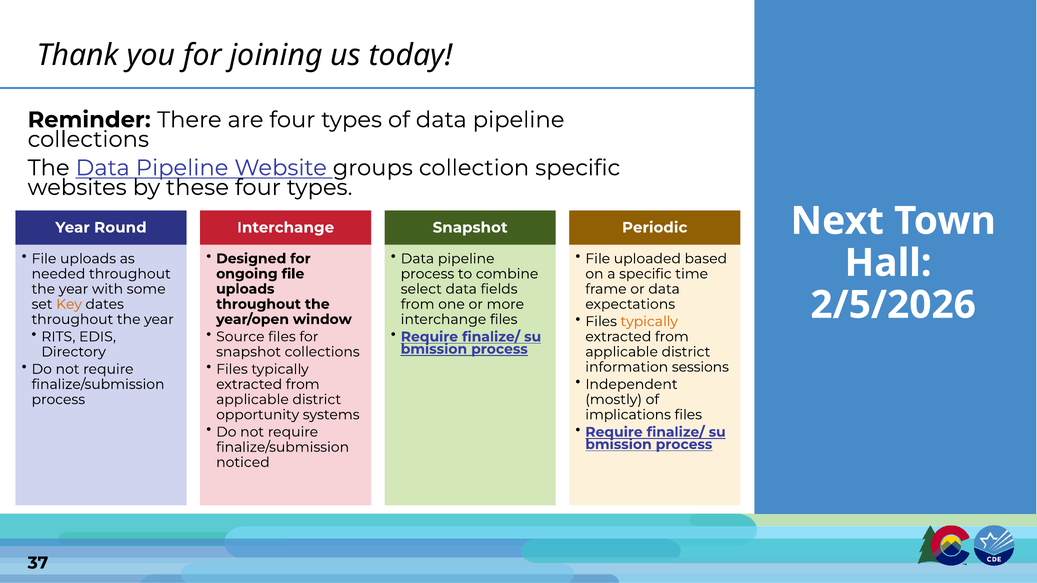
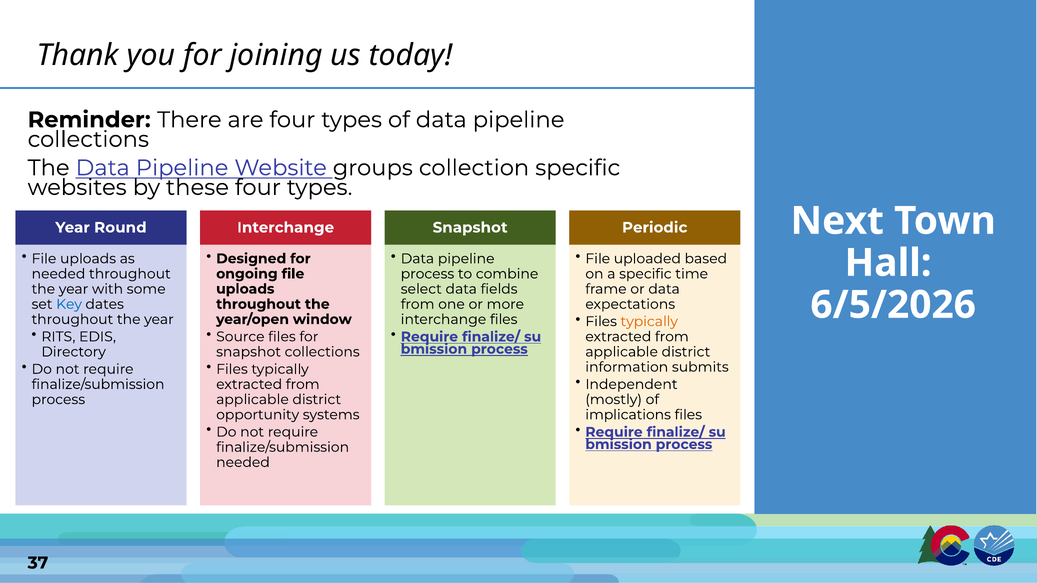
2/5/2026: 2/5/2026 -> 6/5/2026
Key colour: orange -> blue
sessions: sessions -> submits
noticed at (243, 463): noticed -> needed
